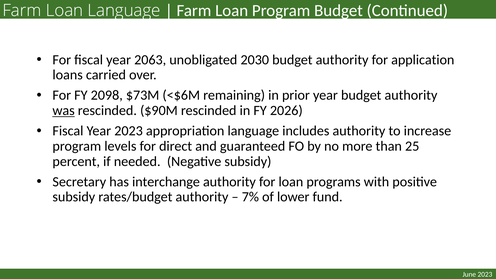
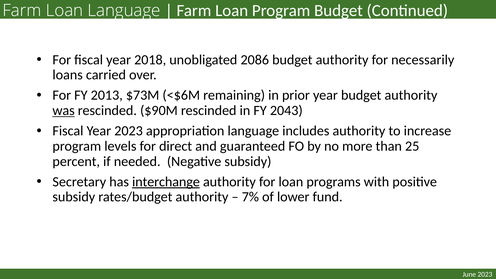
2063: 2063 -> 2018
2030: 2030 -> 2086
application: application -> necessarily
2098: 2098 -> 2013
2026: 2026 -> 2043
interchange underline: none -> present
